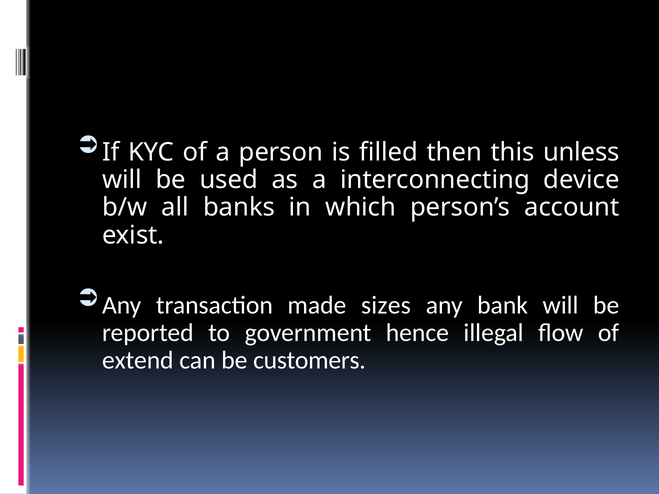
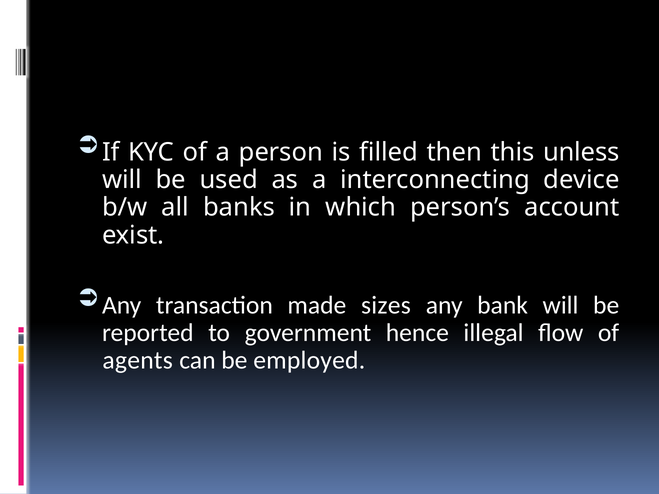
extend: extend -> agents
customers: customers -> employed
